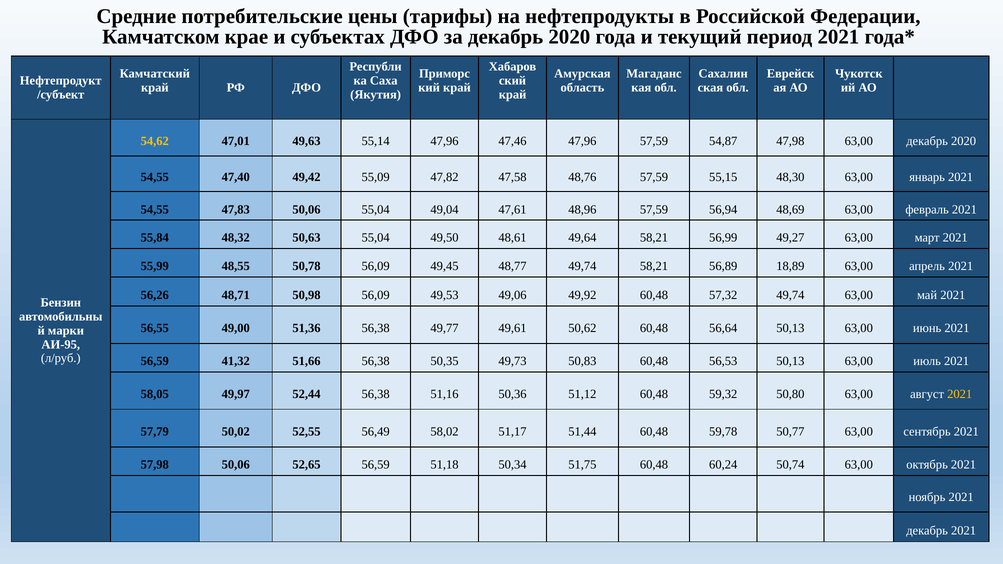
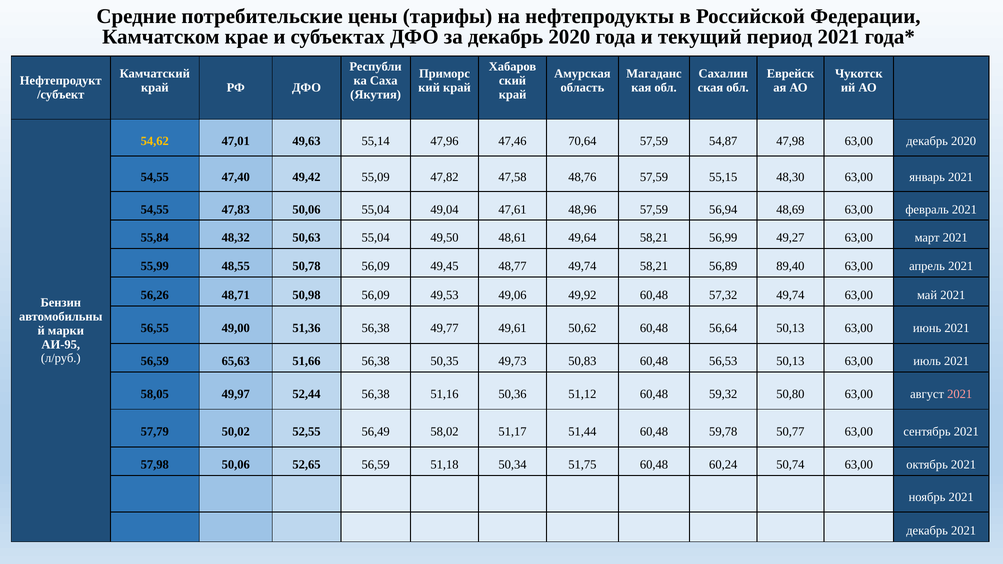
47,46 47,96: 47,96 -> 70,64
18,89: 18,89 -> 89,40
41,32: 41,32 -> 65,63
2021 at (960, 394) colour: yellow -> pink
